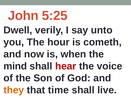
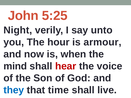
Dwell: Dwell -> Night
cometh: cometh -> armour
they colour: orange -> blue
